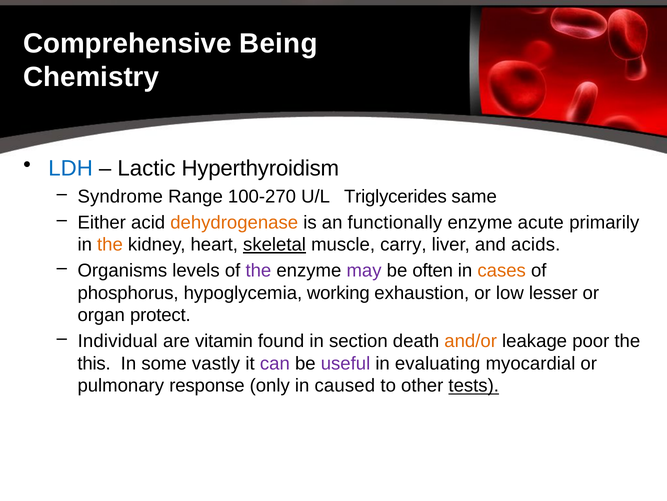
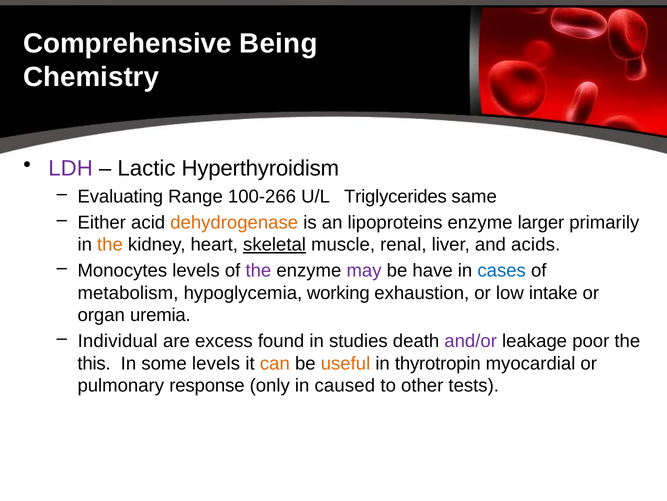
LDH colour: blue -> purple
Syndrome: Syndrome -> Evaluating
100-270: 100-270 -> 100-266
functionally: functionally -> lipoproteins
acute: acute -> larger
carry: carry -> renal
Organisms: Organisms -> Monocytes
often: often -> have
cases colour: orange -> blue
phosphorus: phosphorus -> metabolism
lesser: lesser -> intake
protect: protect -> uremia
vitamin: vitamin -> excess
section: section -> studies
and/or colour: orange -> purple
some vastly: vastly -> levels
can colour: purple -> orange
useful colour: purple -> orange
evaluating: evaluating -> thyrotropin
tests underline: present -> none
